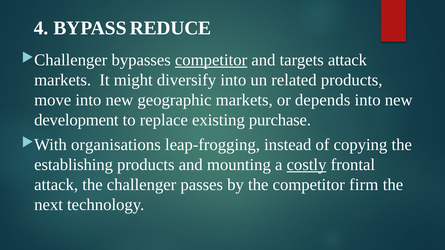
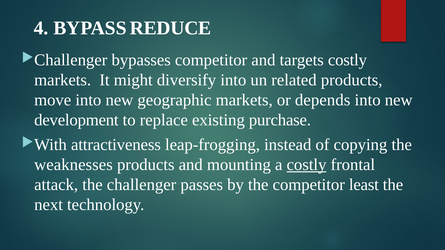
competitor at (211, 60) underline: present -> none
targets attack: attack -> costly
organisations: organisations -> attractiveness
establishing: establishing -> weaknesses
firm: firm -> least
